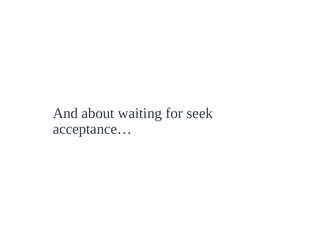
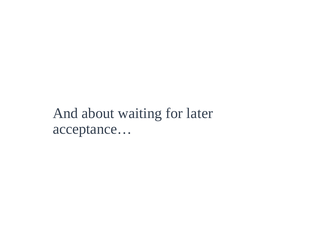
seek: seek -> later
